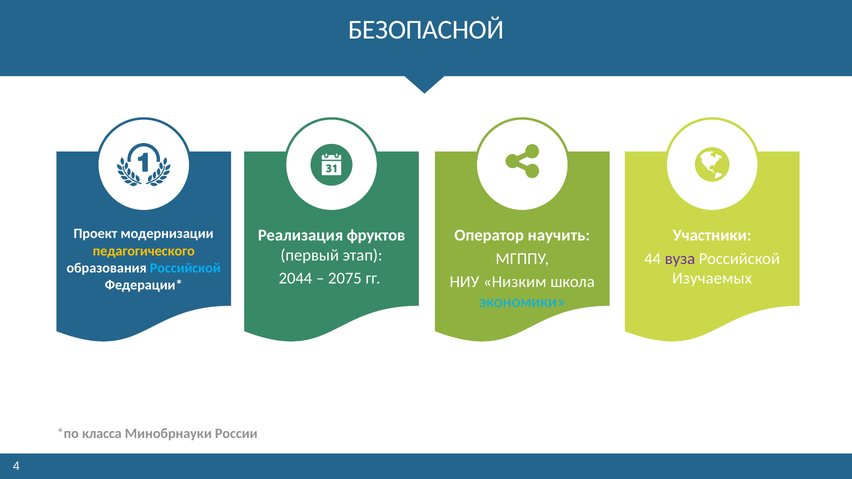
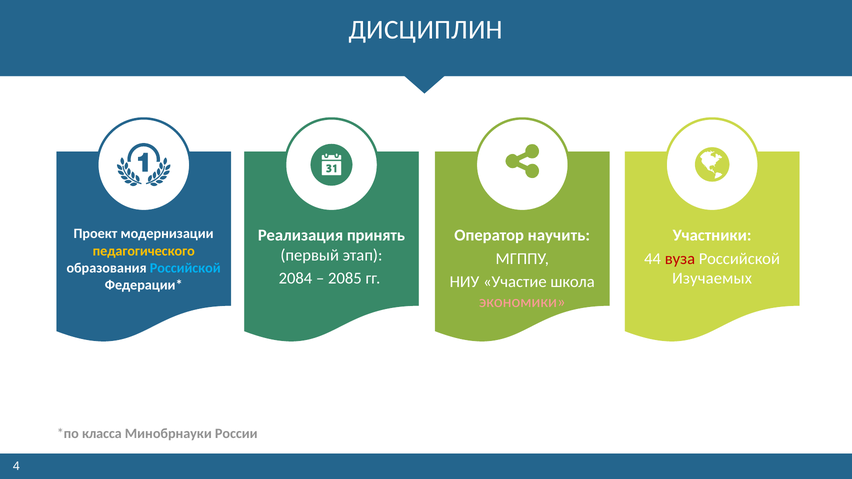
БЕЗОПАСНОЙ: БЕЗОПАСНОЙ -> ДИСЦИПЛИН
фруктов: фруктов -> принять
вуза colour: purple -> red
2044: 2044 -> 2084
2075: 2075 -> 2085
Низким: Низким -> Участие
экономики colour: light blue -> pink
